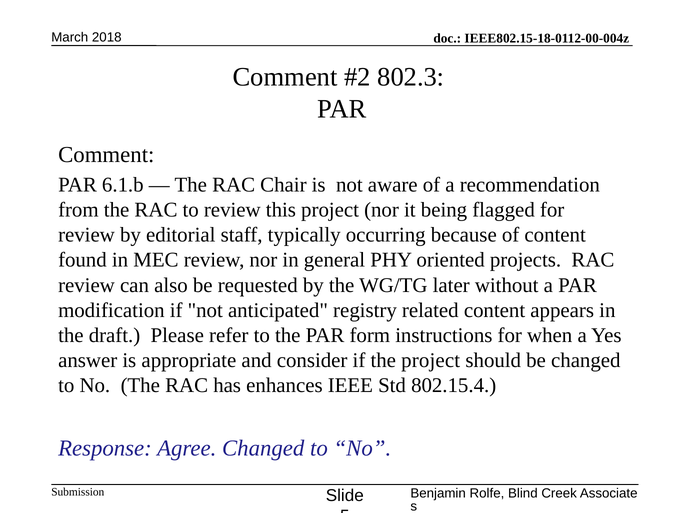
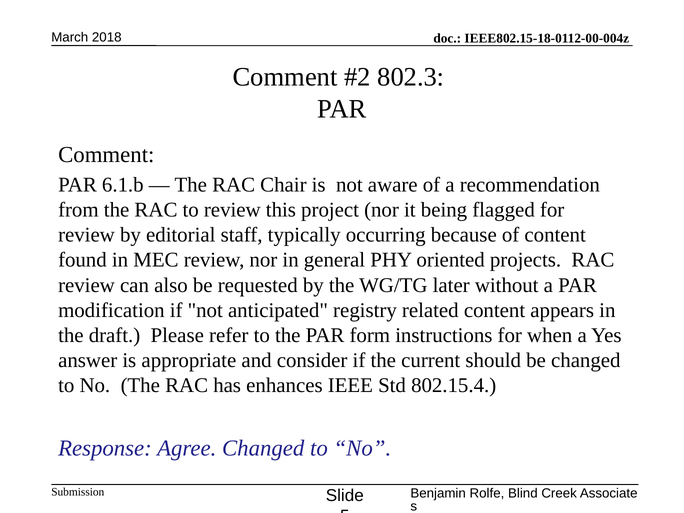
the project: project -> current
